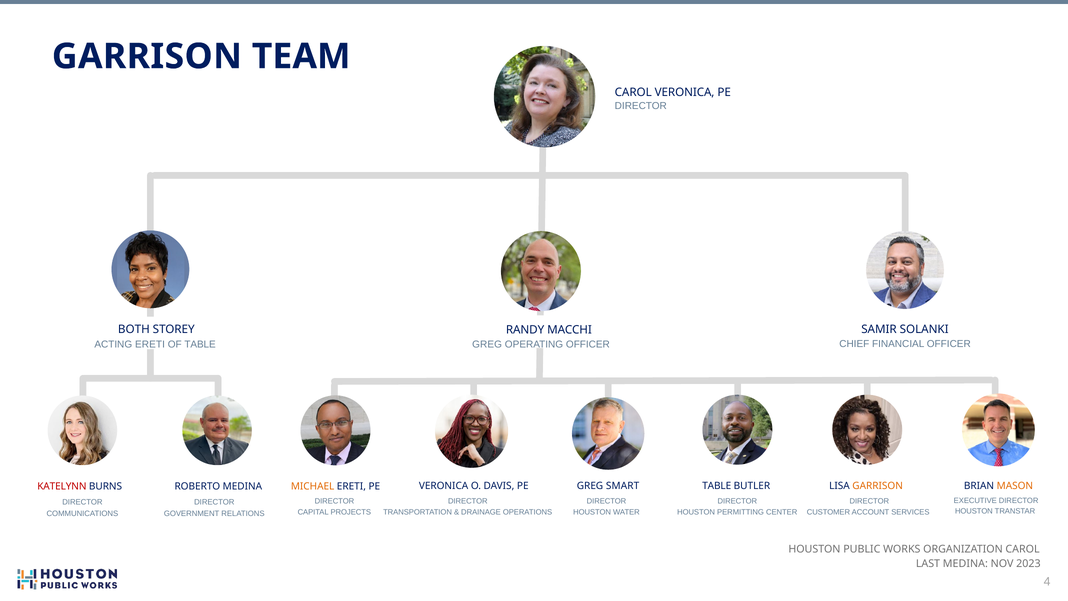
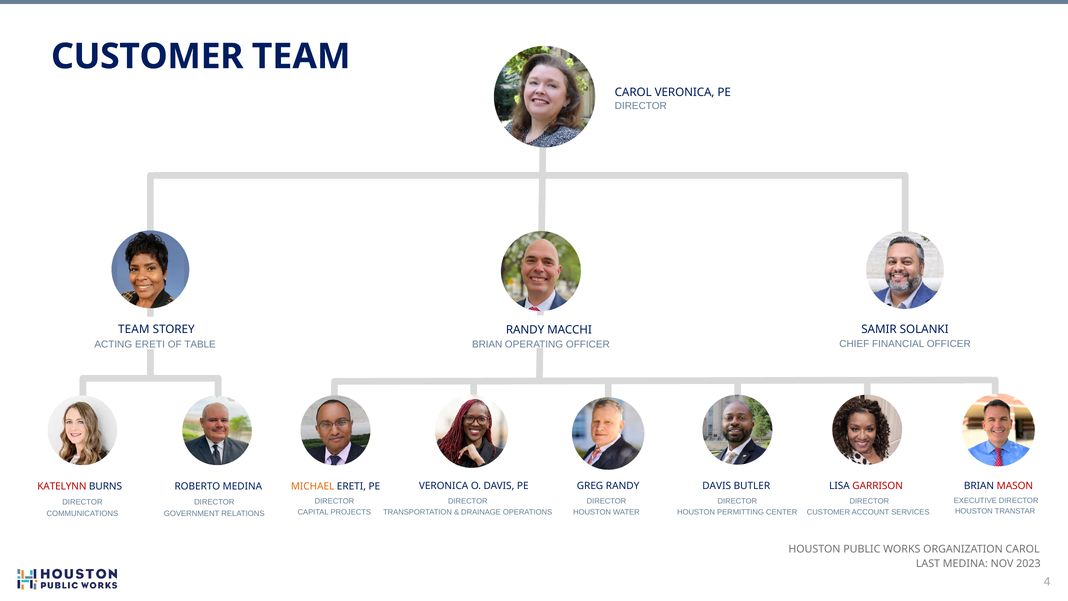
GARRISON at (147, 56): GARRISON -> CUSTOMER
BOTH at (134, 329): BOTH -> TEAM
GREG at (487, 344): GREG -> BRIAN
GREG SMART: SMART -> RANDY
TABLE at (717, 486): TABLE -> DAVIS
GARRISON at (878, 486) colour: orange -> red
MASON colour: orange -> red
